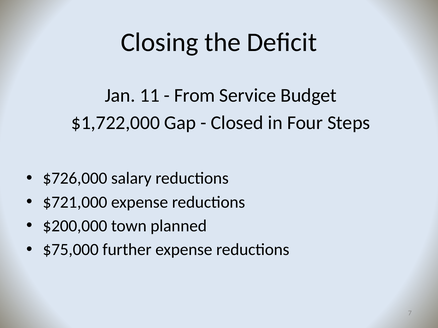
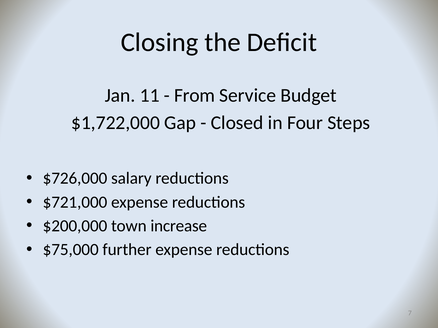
planned: planned -> increase
